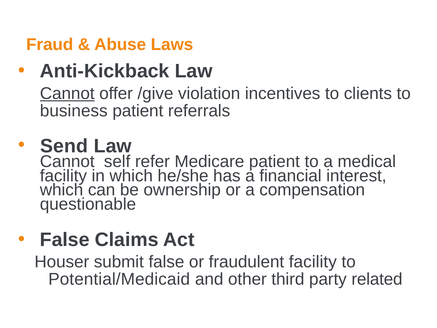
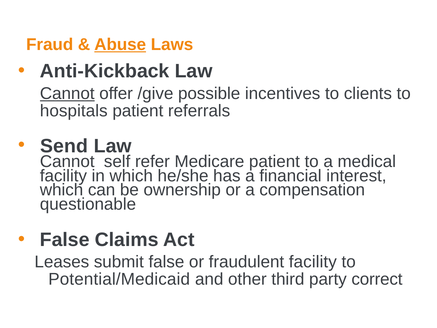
Abuse underline: none -> present
violation: violation -> possible
business: business -> hospitals
Houser: Houser -> Leases
related: related -> correct
